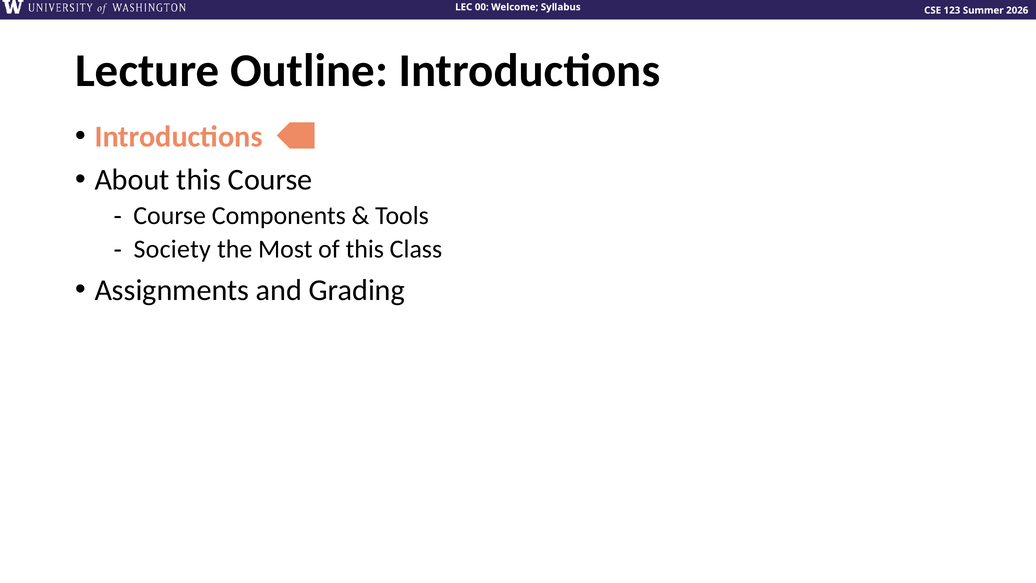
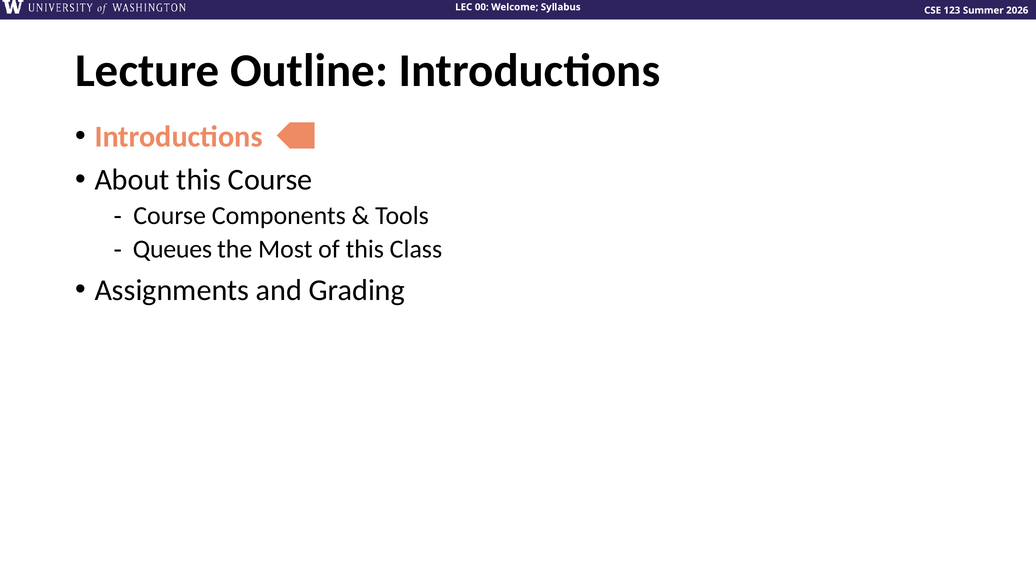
Society: Society -> Queues
